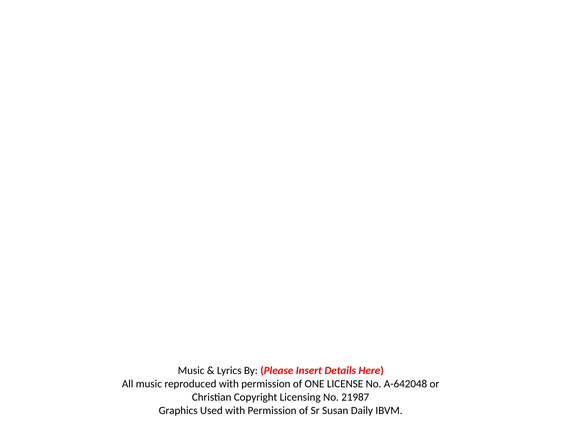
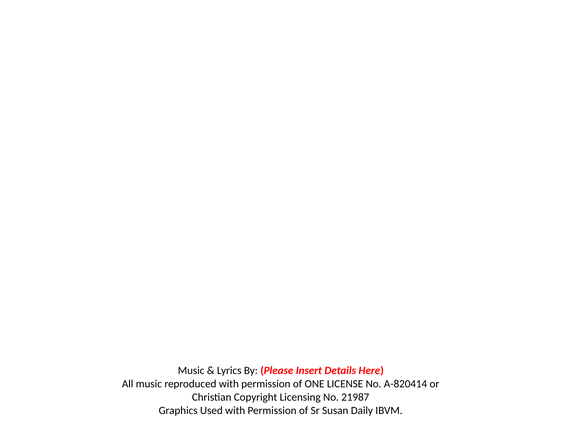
A-642048: A-642048 -> A-820414
